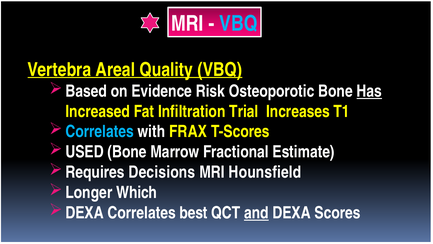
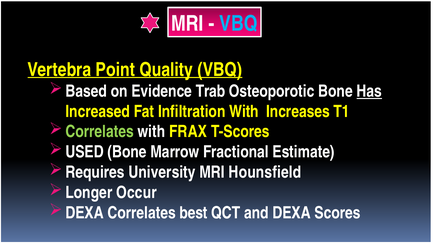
Areal: Areal -> Point
Risk: Risk -> Trab
Infiltration Trial: Trial -> With
Correlates at (100, 131) colour: light blue -> light green
Decisions: Decisions -> University
Which: Which -> Occur
and underline: present -> none
